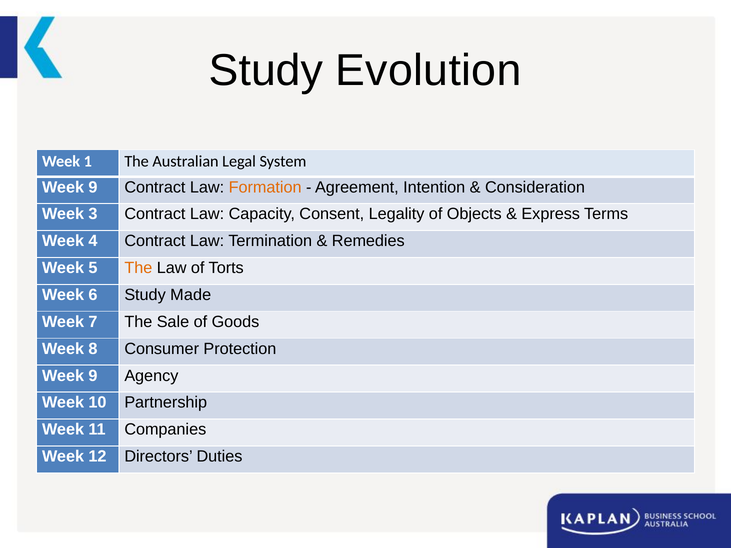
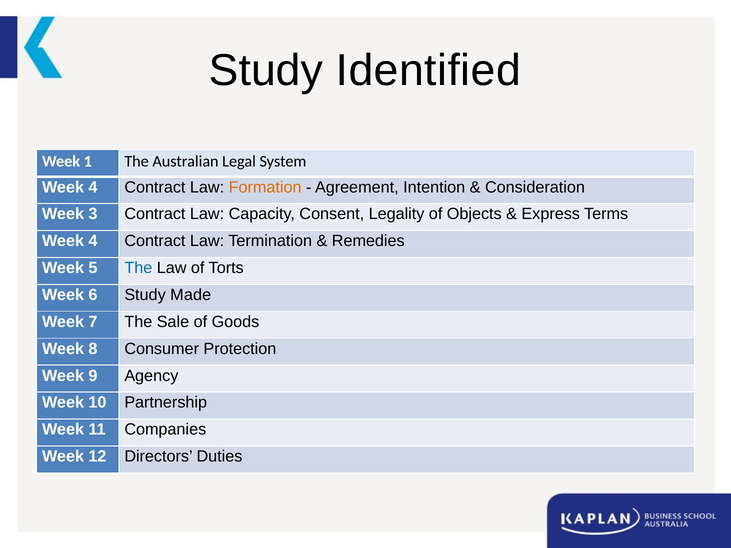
Evolution: Evolution -> Identified
9 at (93, 187): 9 -> 4
The at (138, 268) colour: orange -> blue
